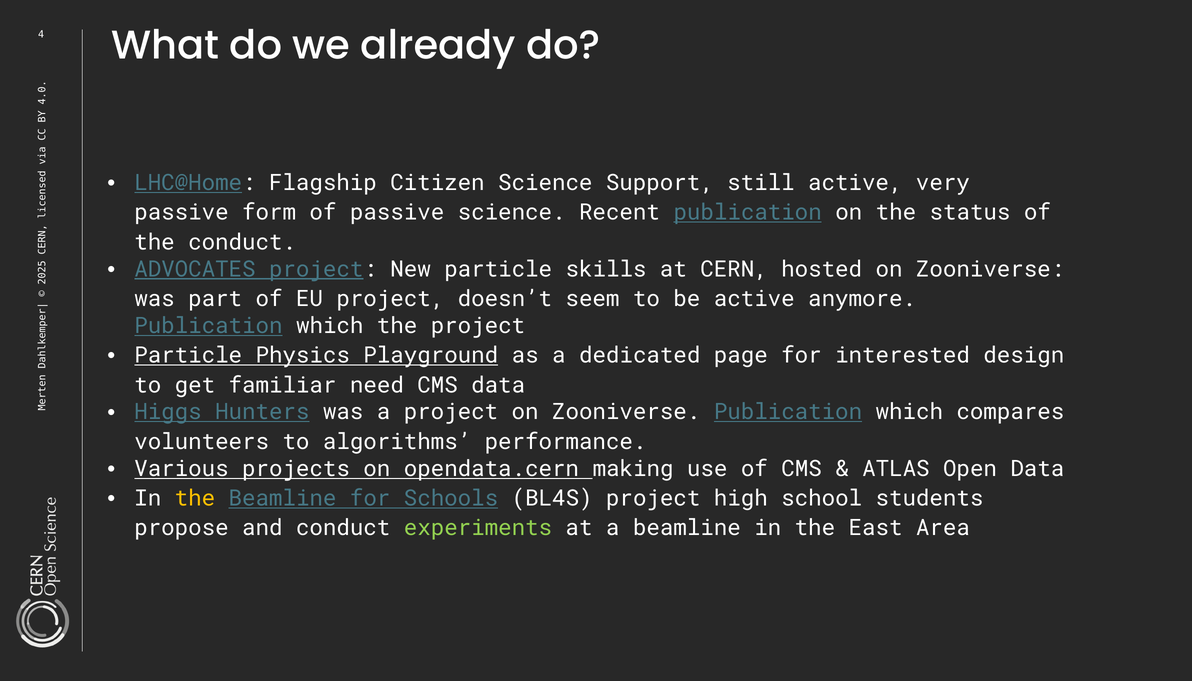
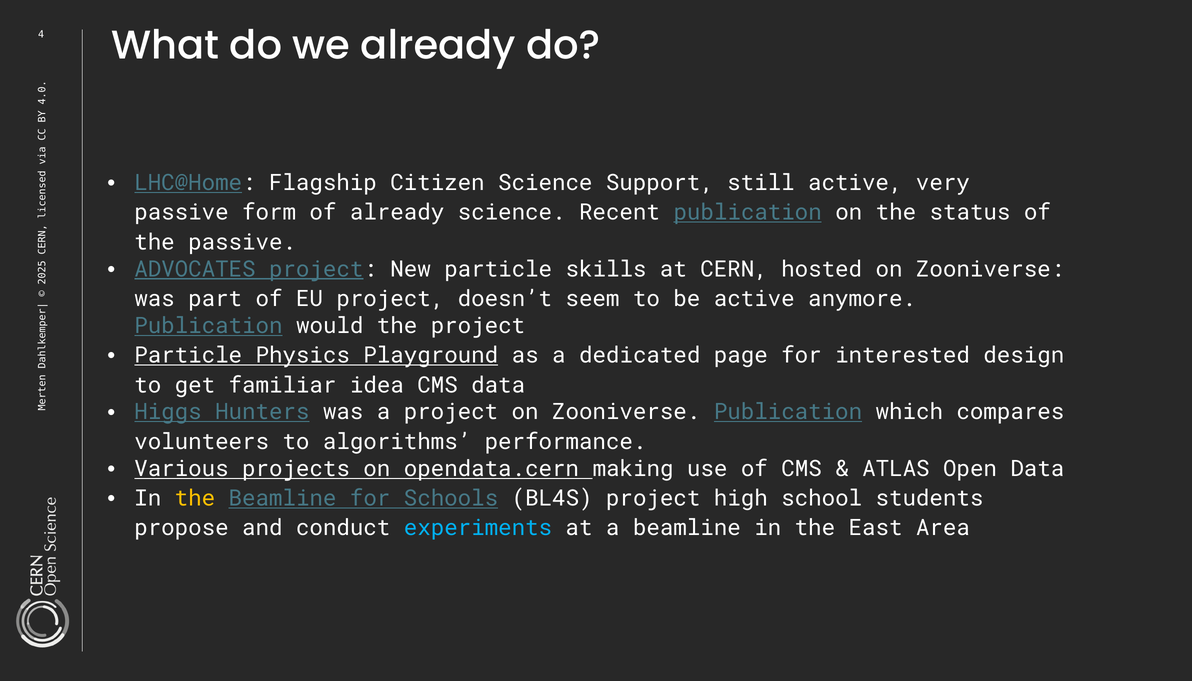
of passive: passive -> already
the conduct: conduct -> passive
which at (330, 326): which -> would
need: need -> idea
experiments colour: light green -> light blue
